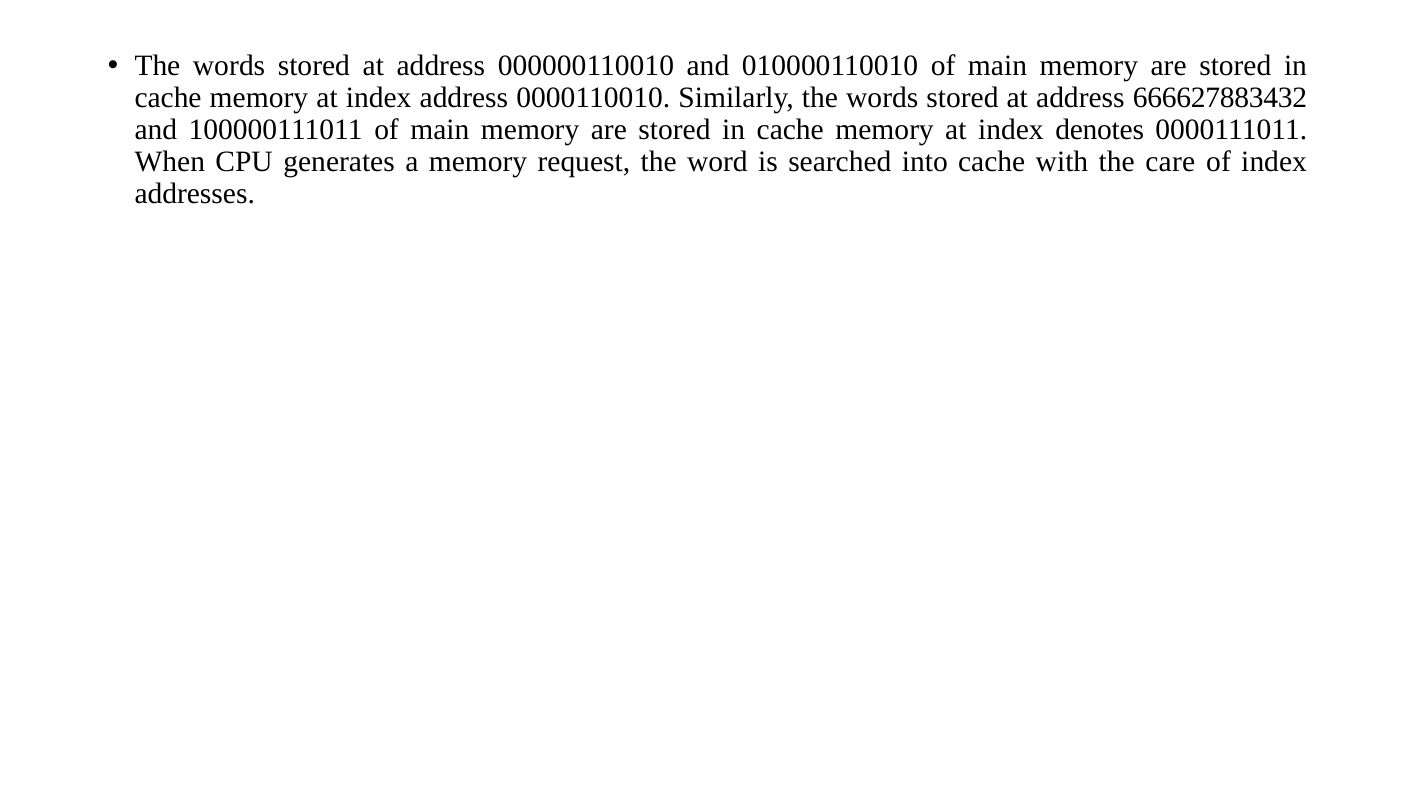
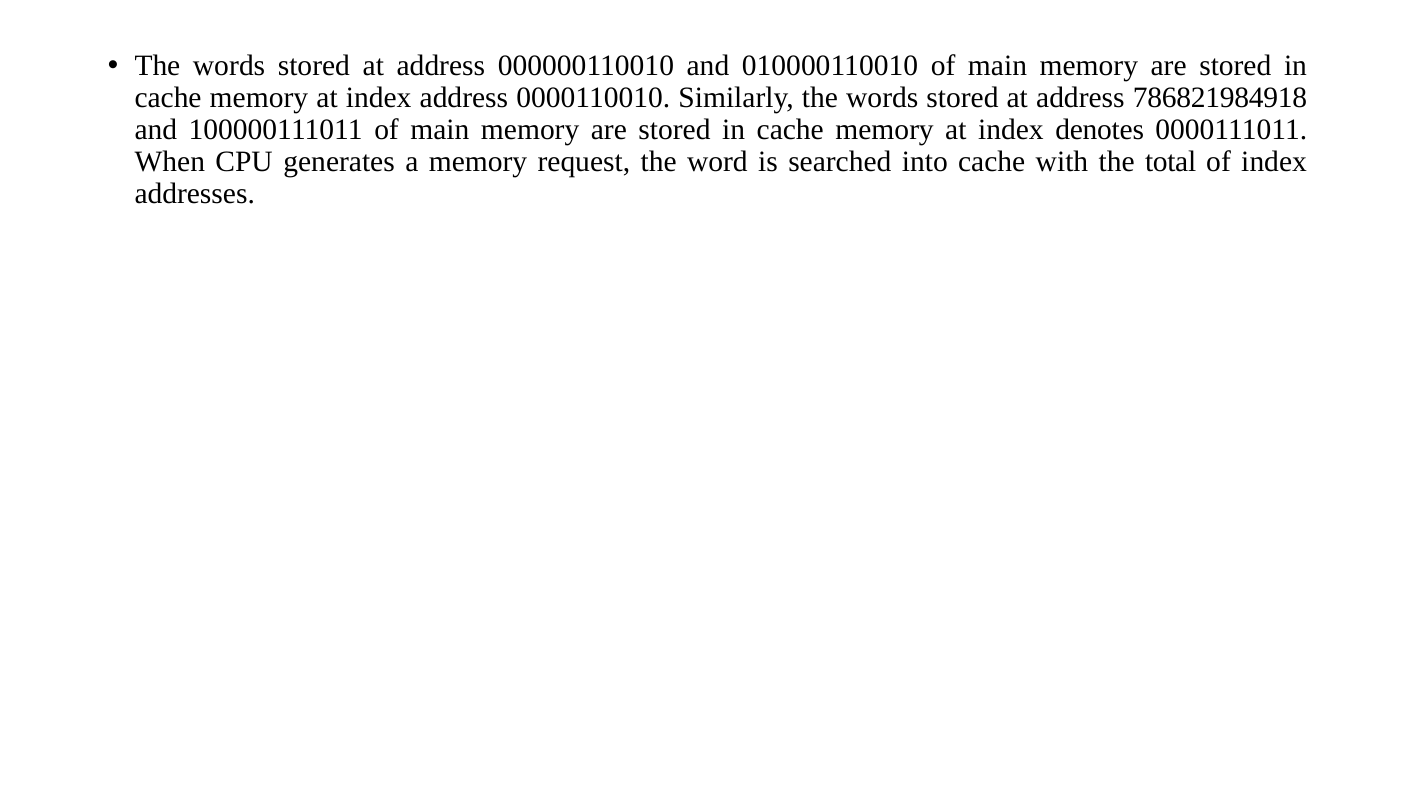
666627883432: 666627883432 -> 786821984918
care: care -> total
